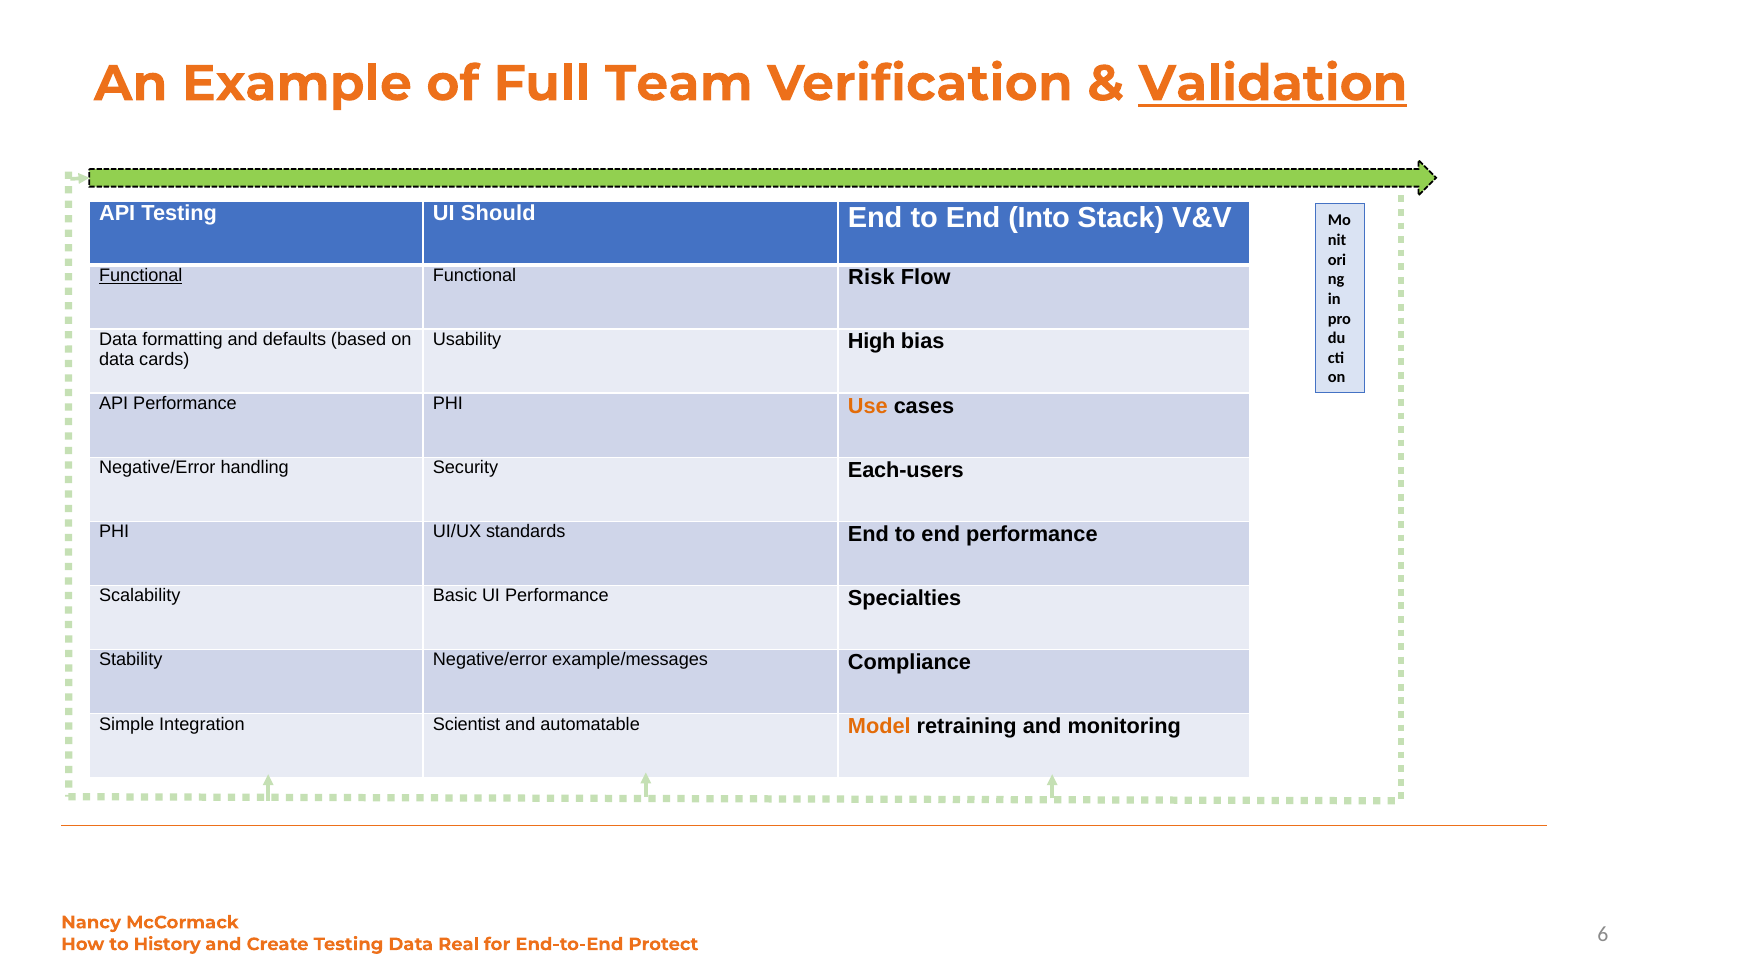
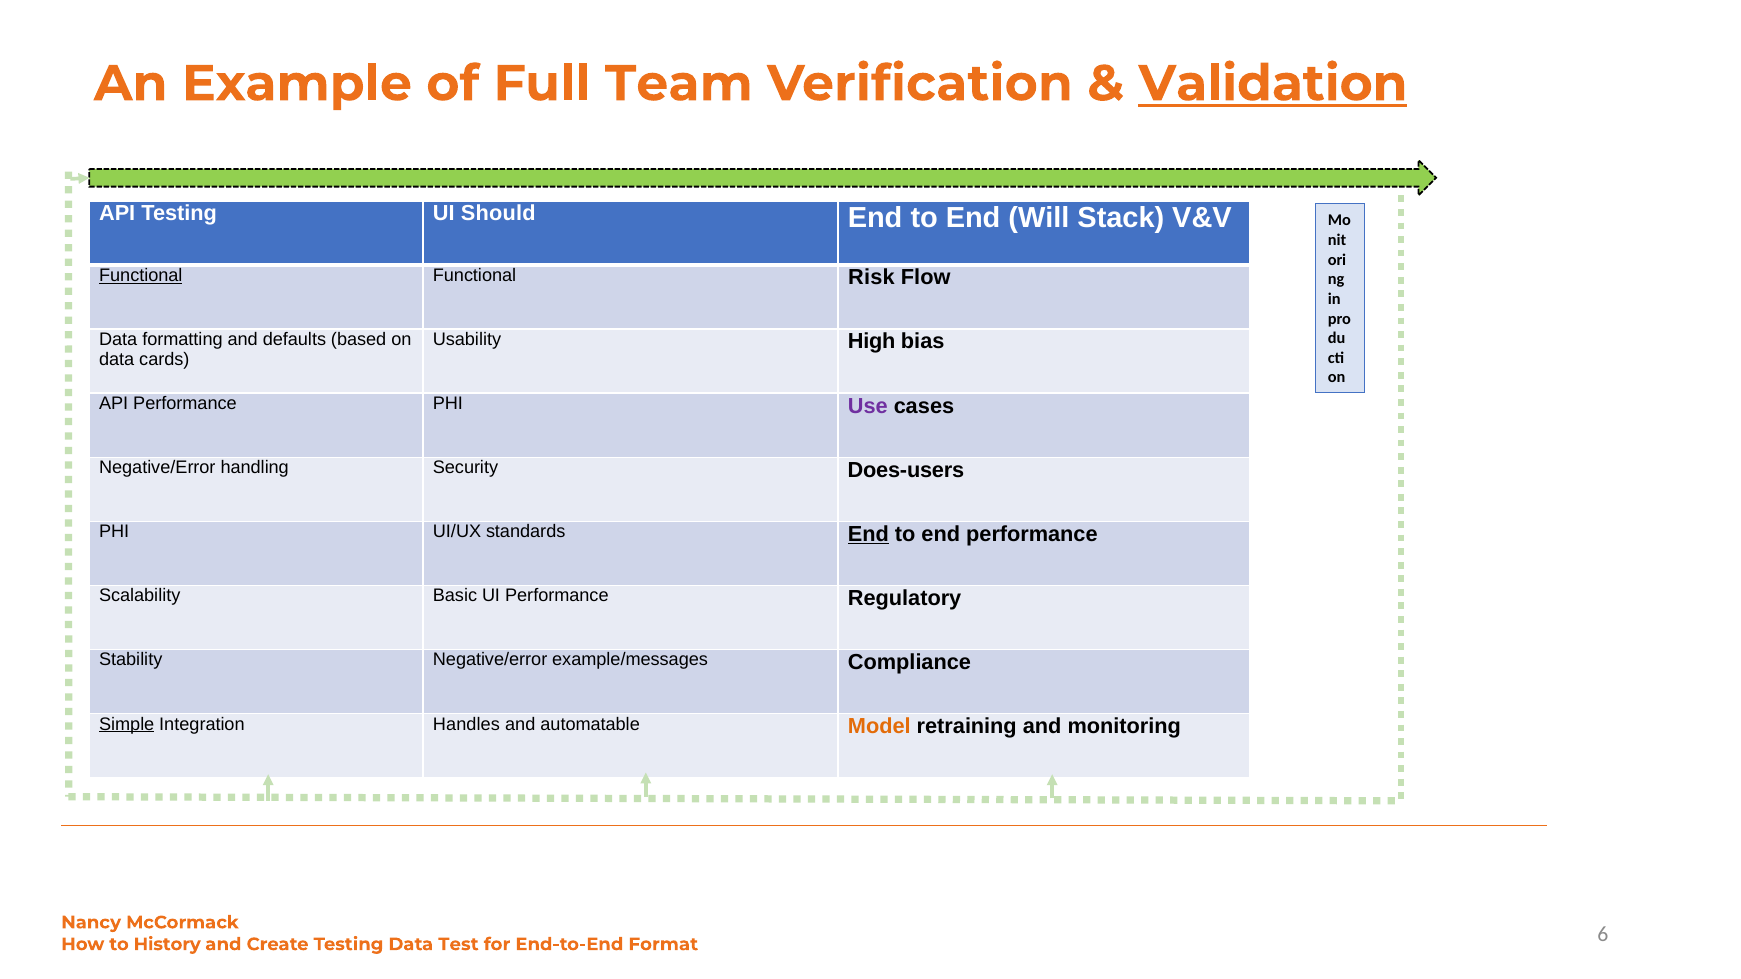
Into: Into -> Will
Use colour: orange -> purple
Each-users: Each-users -> Does-users
End at (868, 534) underline: none -> present
Specialties: Specialties -> Regulatory
Simple underline: none -> present
Scientist: Scientist -> Handles
Real: Real -> Test
Protect: Protect -> Format
